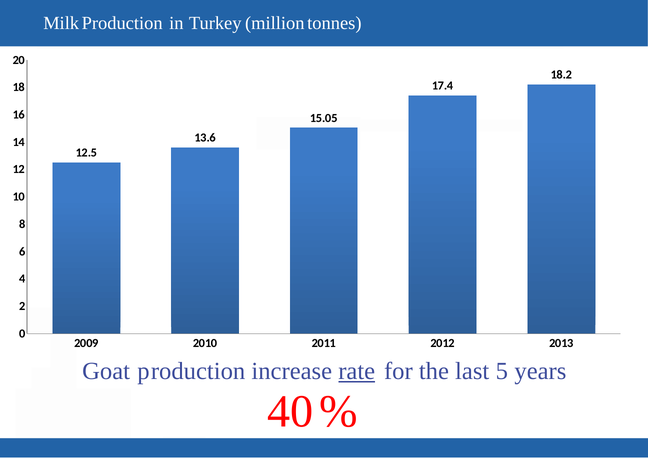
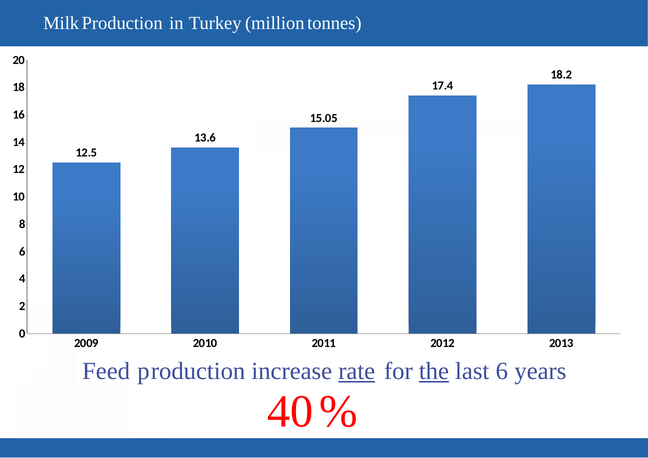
Goat: Goat -> Feed
the underline: none -> present
last 5: 5 -> 6
